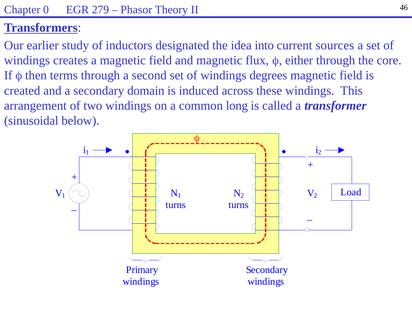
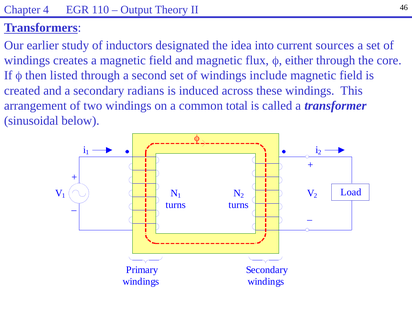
0: 0 -> 4
279: 279 -> 110
Phasor: Phasor -> Output
terms: terms -> listed
degrees: degrees -> include
domain: domain -> radians
long: long -> total
